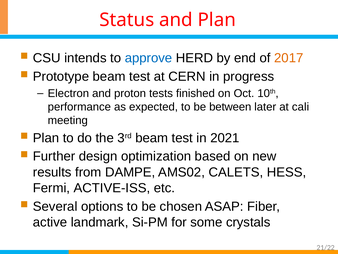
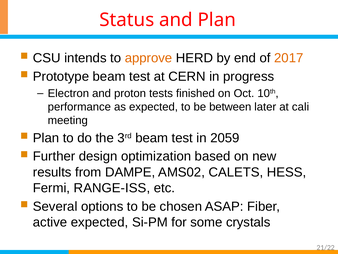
approve colour: blue -> orange
2021: 2021 -> 2059
ACTIVE-ISS: ACTIVE-ISS -> RANGE-ISS
active landmark: landmark -> expected
